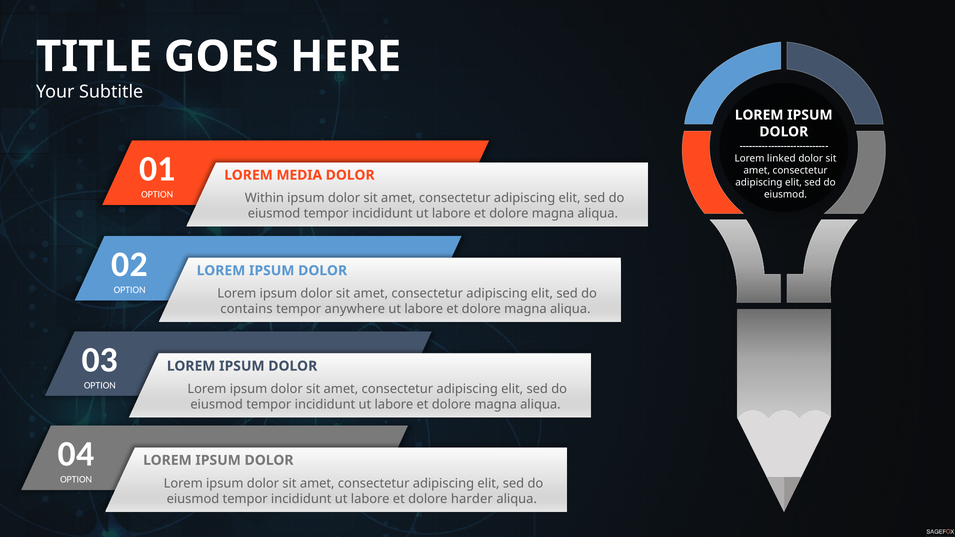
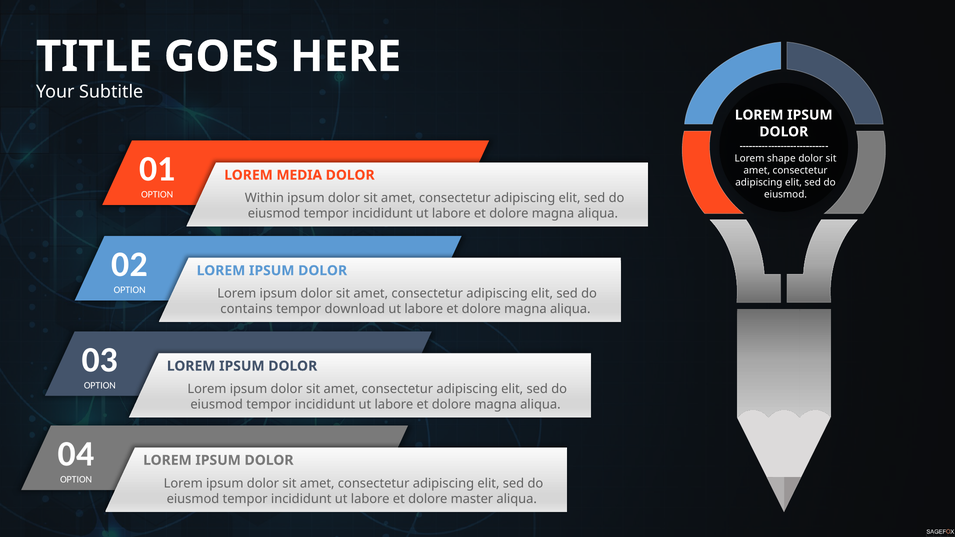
linked: linked -> shape
anywhere: anywhere -> download
harder: harder -> master
